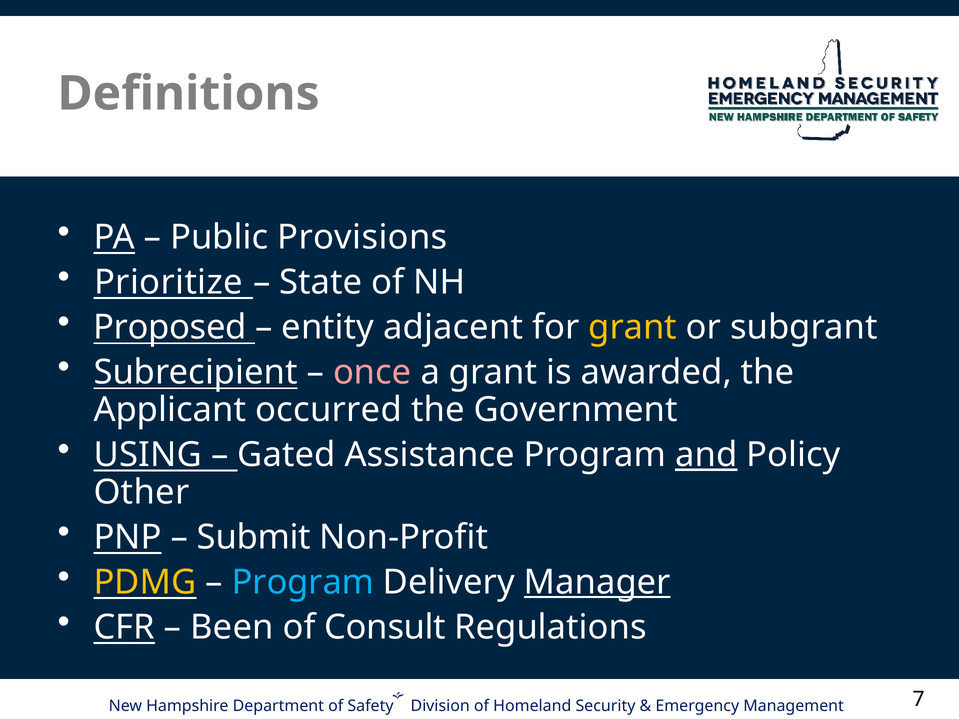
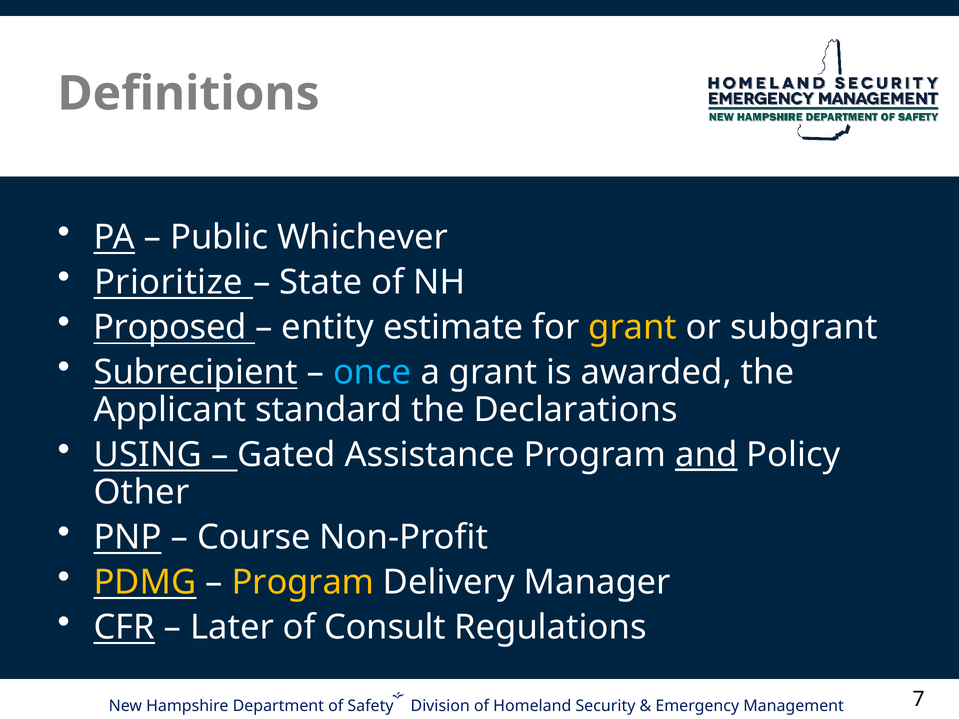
Provisions: Provisions -> Whichever
adjacent: adjacent -> estimate
once colour: pink -> light blue
occurred: occurred -> standard
Government: Government -> Declarations
Submit: Submit -> Course
Program at (303, 582) colour: light blue -> yellow
Manager underline: present -> none
Been: Been -> Later
